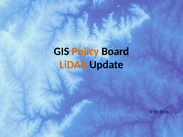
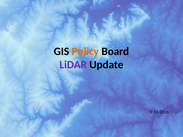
LiDAR colour: orange -> purple
